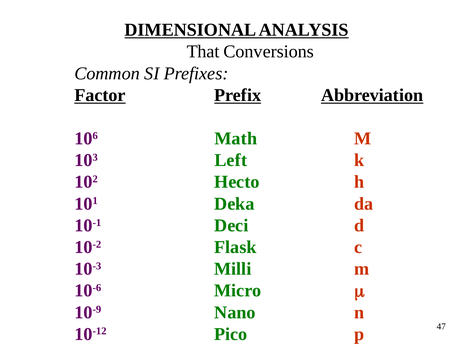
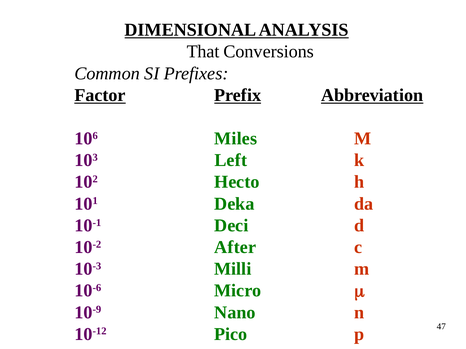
Math: Math -> Miles
Flask: Flask -> After
